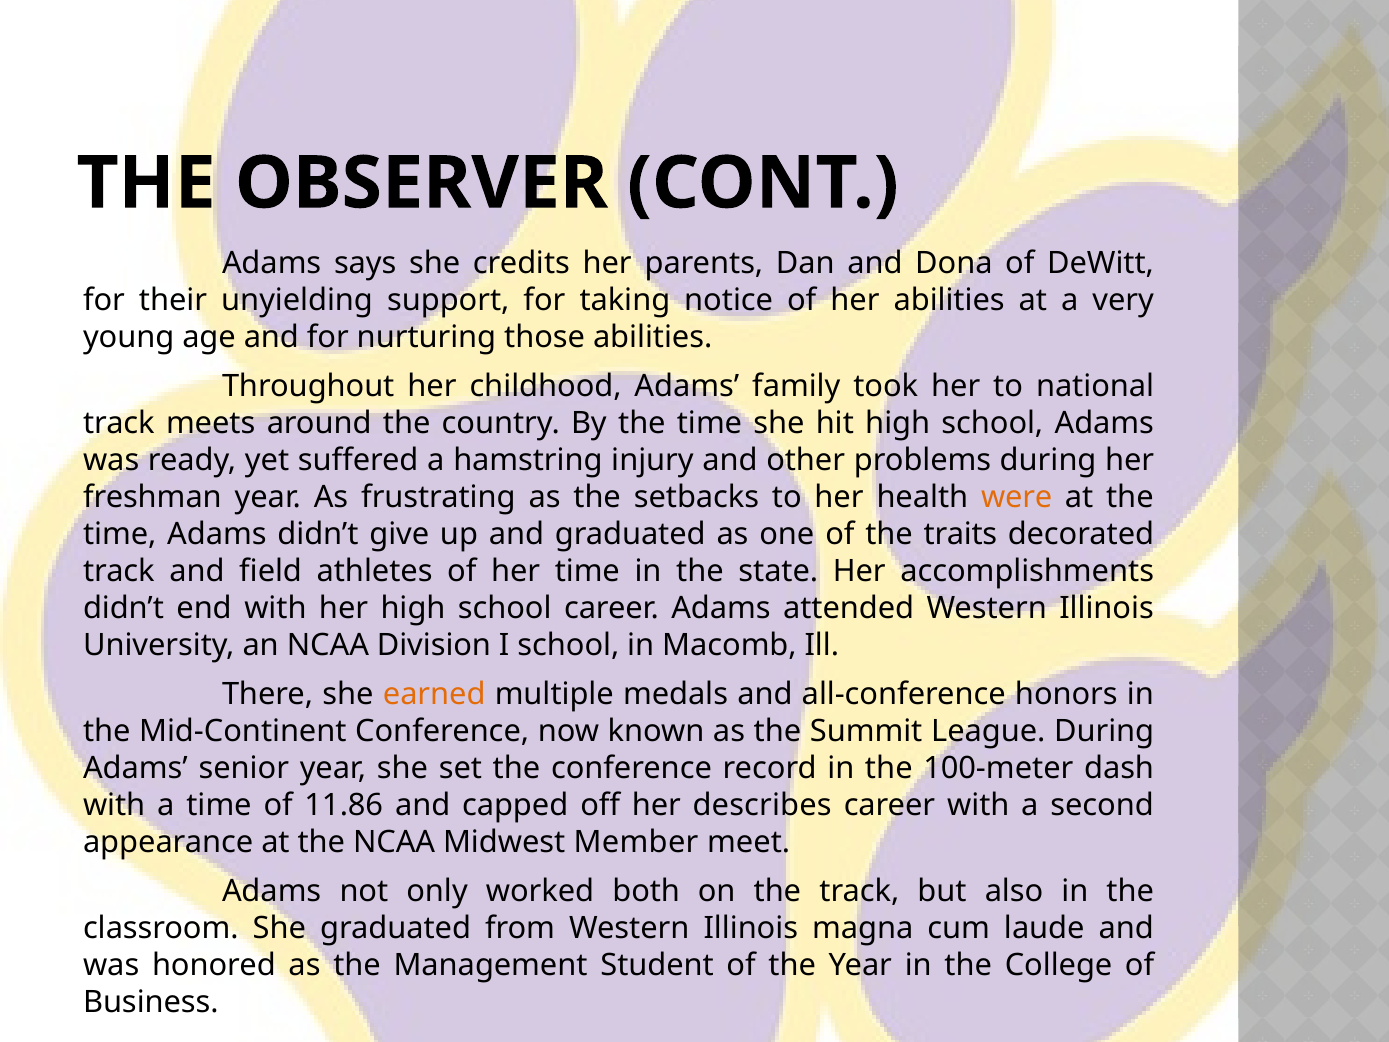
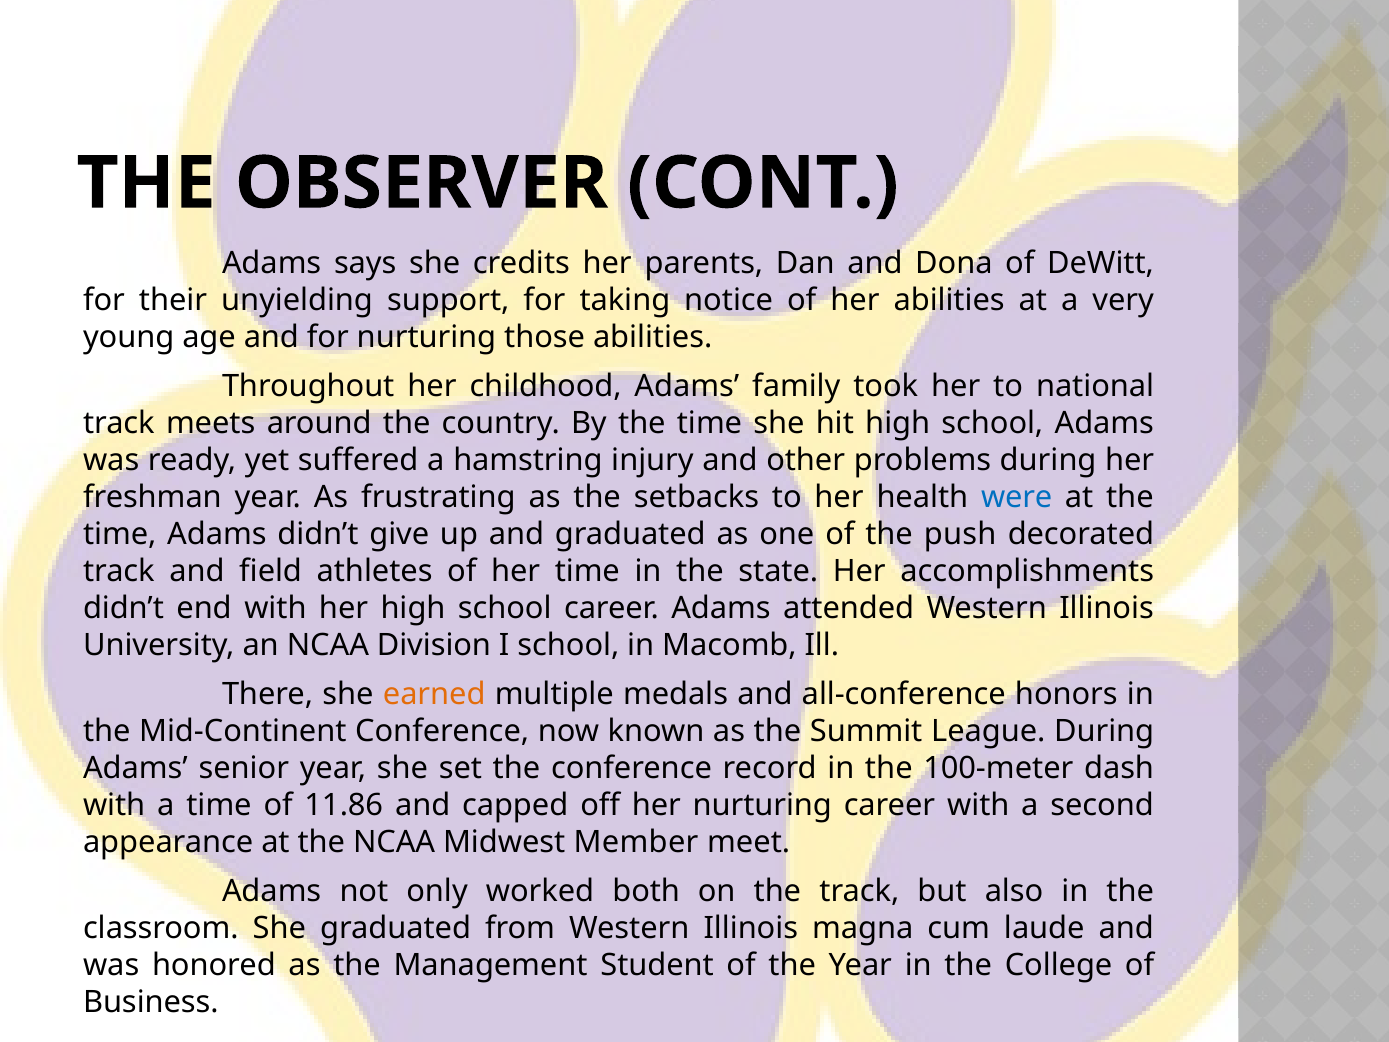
were colour: orange -> blue
traits: traits -> push
her describes: describes -> nurturing
